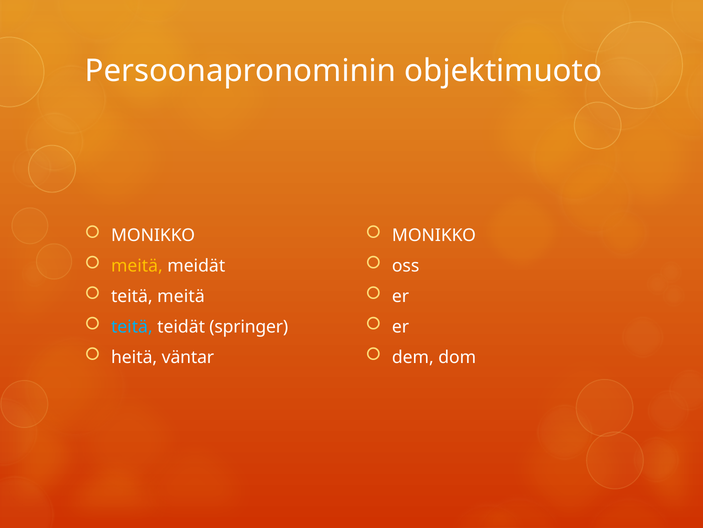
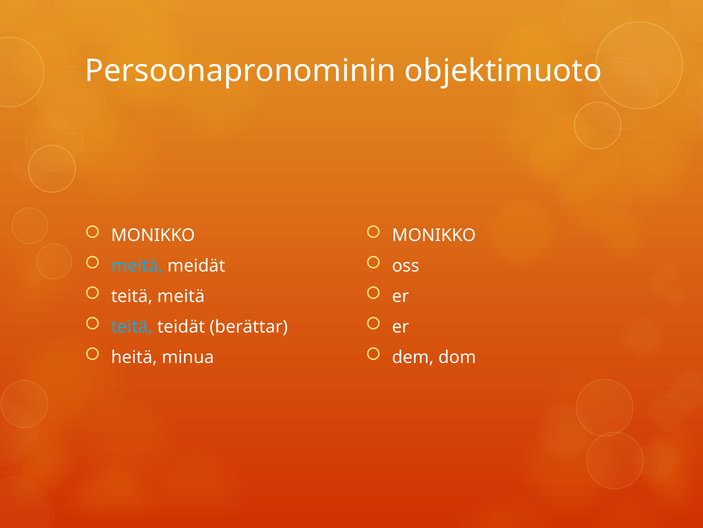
meitä at (137, 266) colour: yellow -> light blue
springer: springer -> berättar
väntar: väntar -> minua
